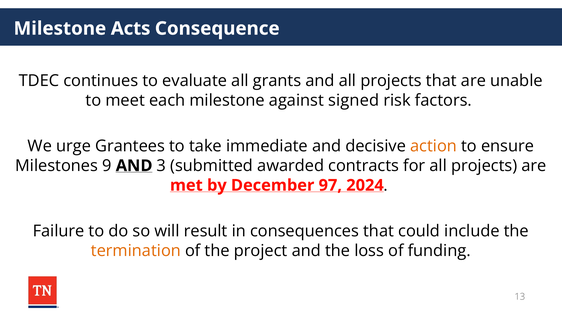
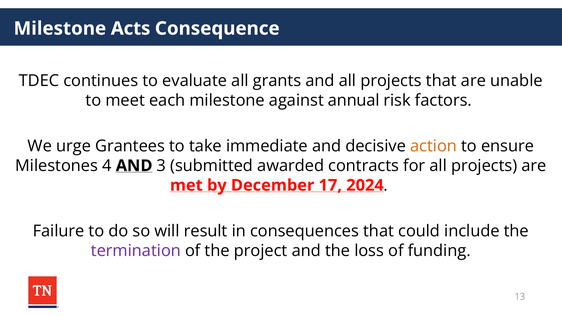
signed: signed -> annual
9: 9 -> 4
97: 97 -> 17
termination colour: orange -> purple
